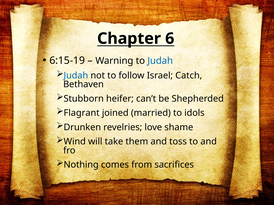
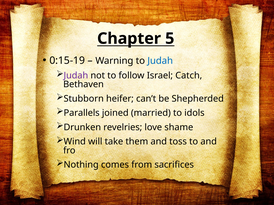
6: 6 -> 5
6:15-19: 6:15-19 -> 0:15-19
Judah at (76, 76) colour: blue -> purple
Flagrant: Flagrant -> Parallels
